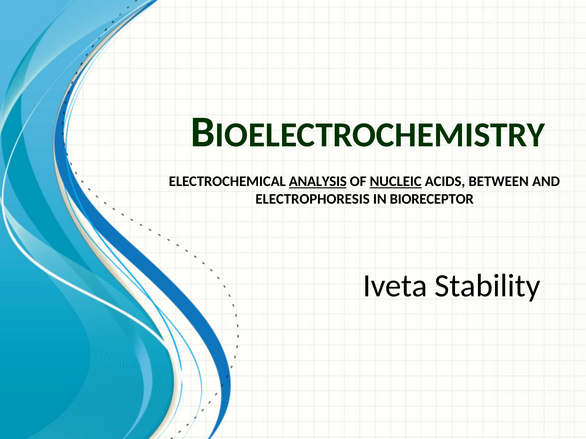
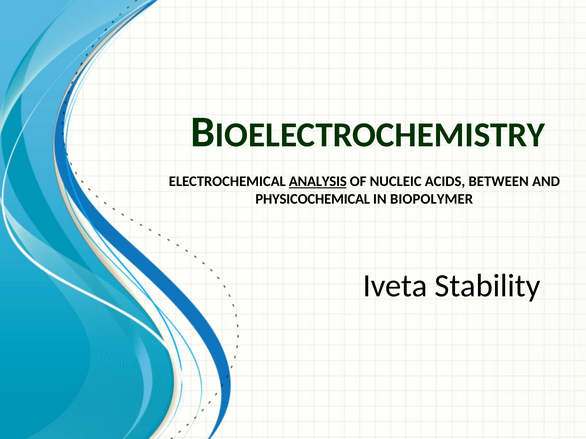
NUCLEIC underline: present -> none
ELECTROPHORESIS: ELECTROPHORESIS -> PHYSICOCHEMICAL
BIORECEPTOR: BIORECEPTOR -> BIOPOLYMER
